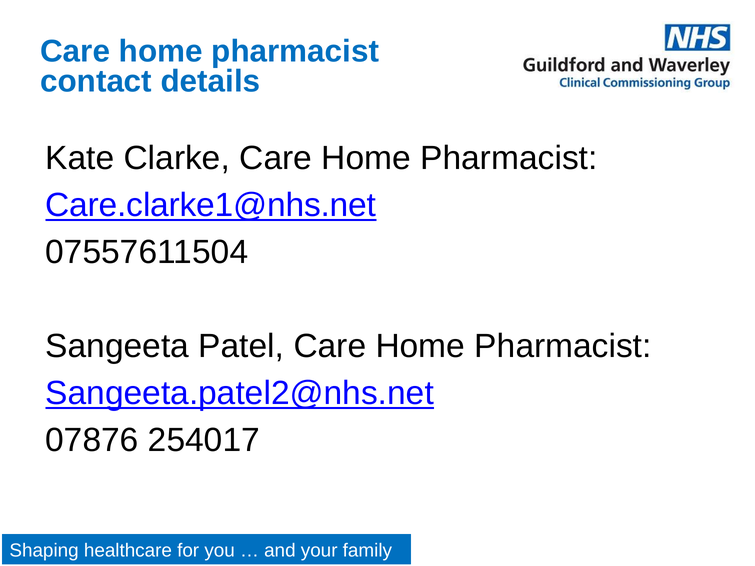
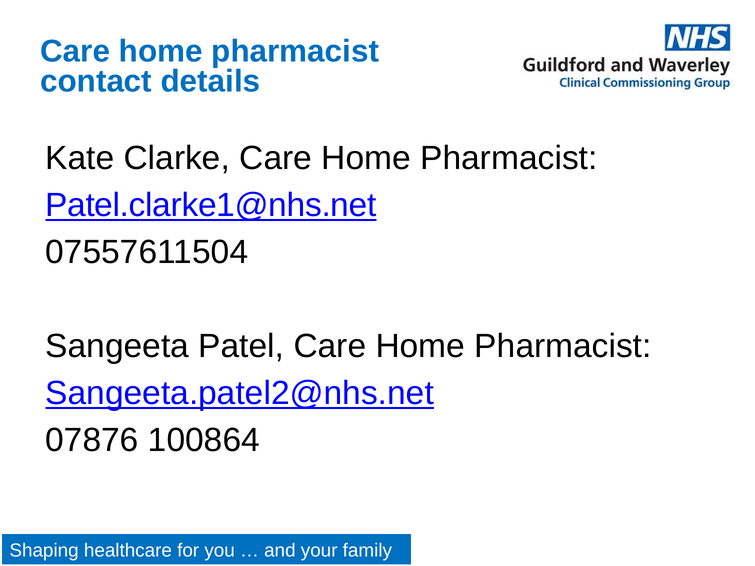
Care.clarke1@nhs.net: Care.clarke1@nhs.net -> Patel.clarke1@nhs.net
254017: 254017 -> 100864
